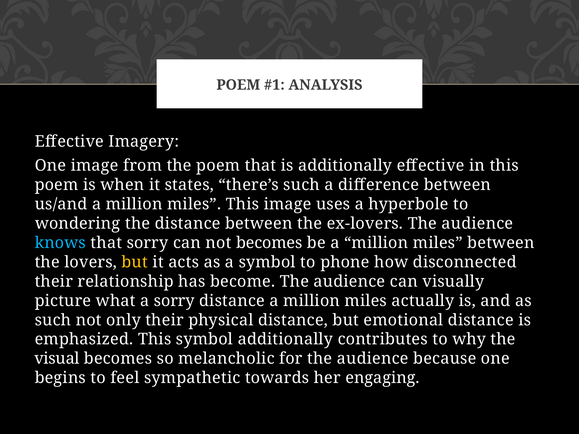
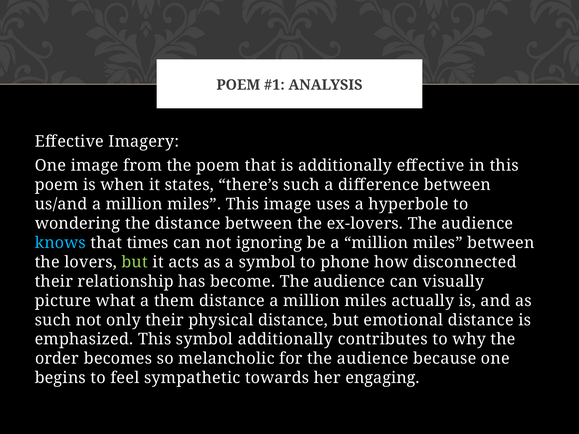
that sorry: sorry -> times
not becomes: becomes -> ignoring
but at (135, 262) colour: yellow -> light green
a sorry: sorry -> them
visual: visual -> order
